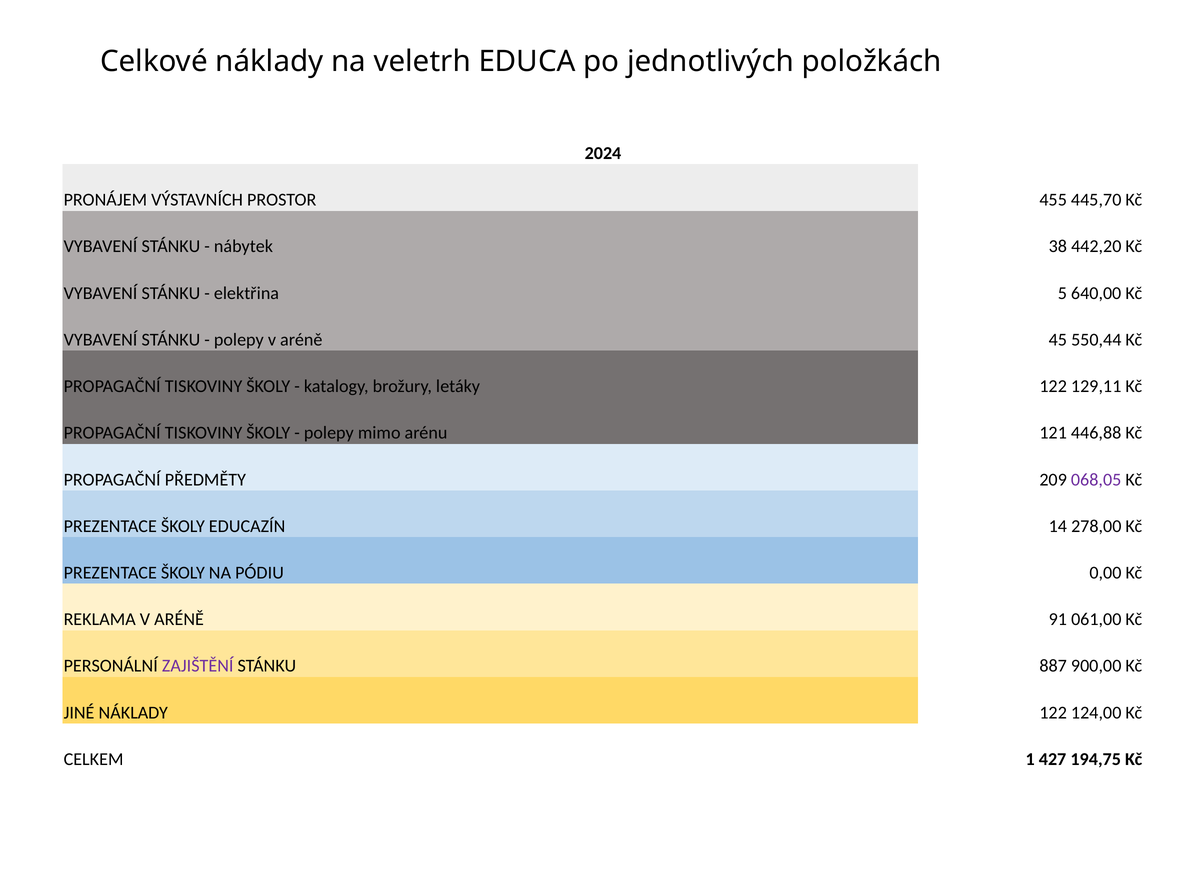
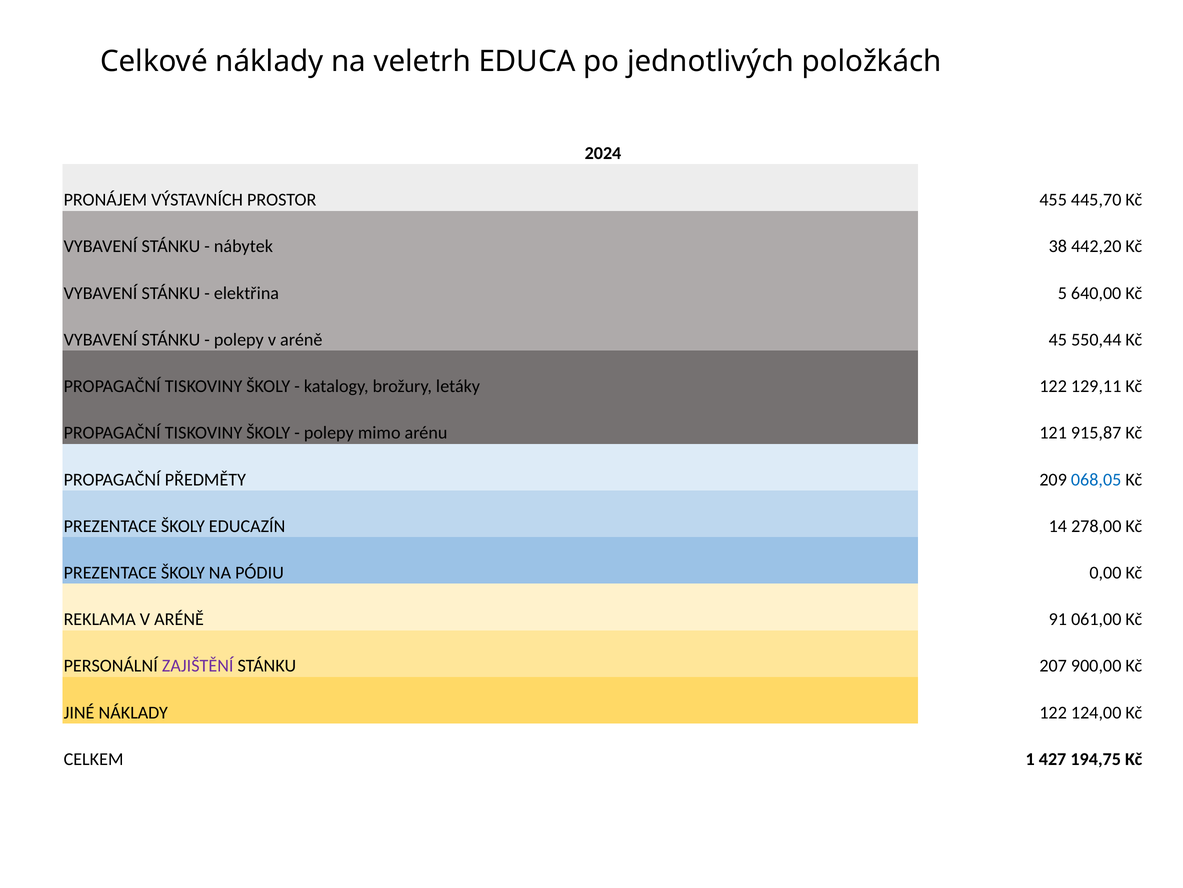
446,88: 446,88 -> 915,87
068,05 colour: purple -> blue
887: 887 -> 207
